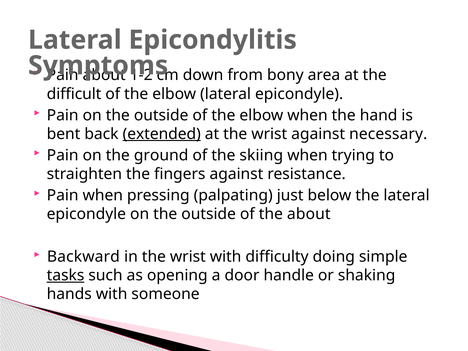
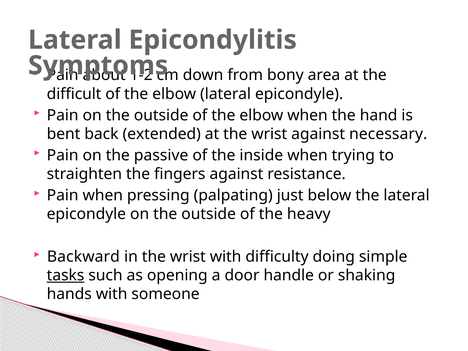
extended underline: present -> none
ground: ground -> passive
skiing: skiing -> inside
the about: about -> heavy
